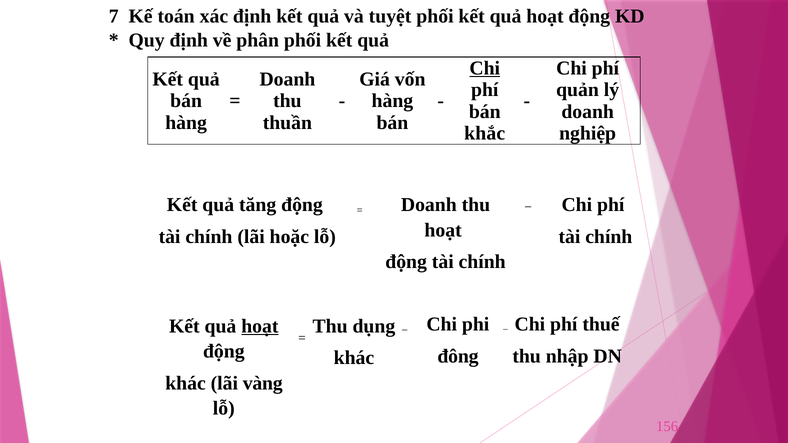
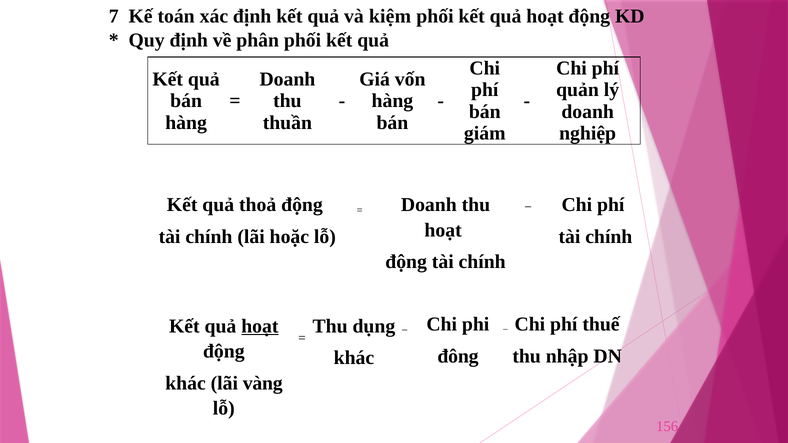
tuyệt: tuyệt -> kiệm
Chi at (485, 68) underline: present -> none
khắc: khắc -> giám
tăng: tăng -> thoả
